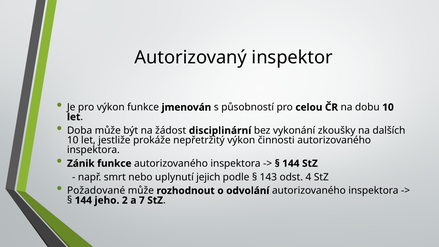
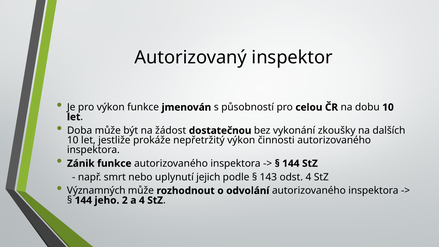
disciplinární: disciplinární -> dostatečnou
Požadované: Požadované -> Významných
a 7: 7 -> 4
